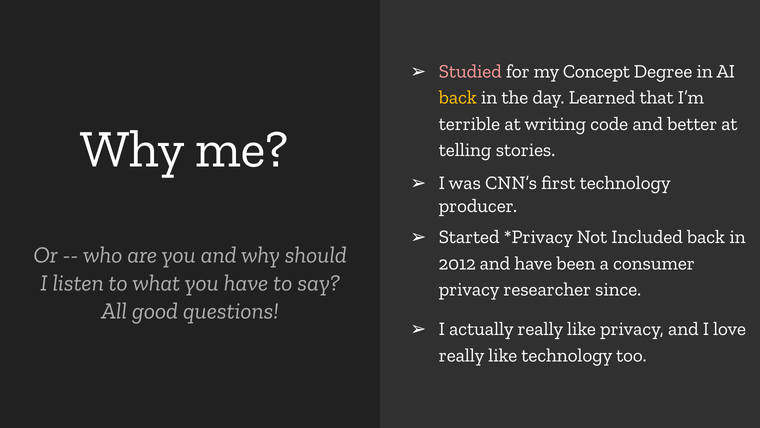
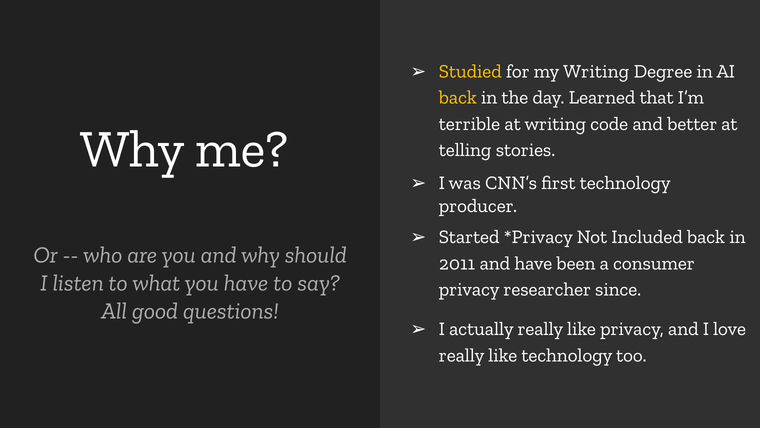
Studied colour: pink -> yellow
my Concept: Concept -> Writing
2012: 2012 -> 2011
